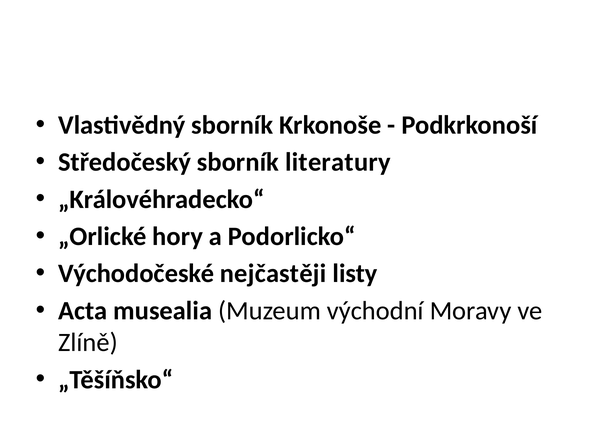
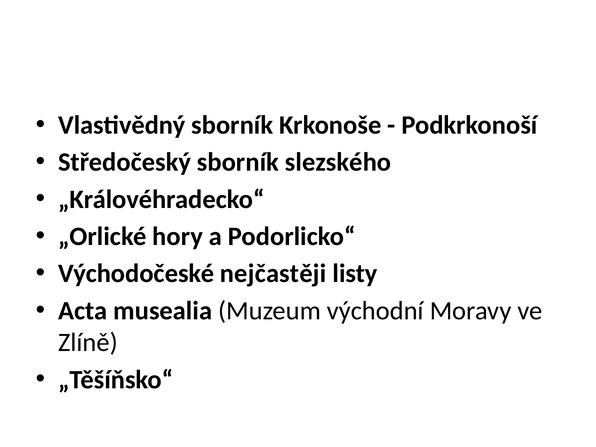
literatury: literatury -> slezského
